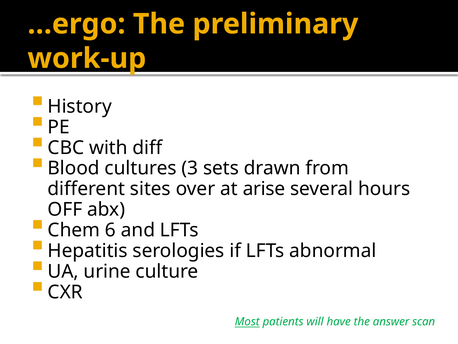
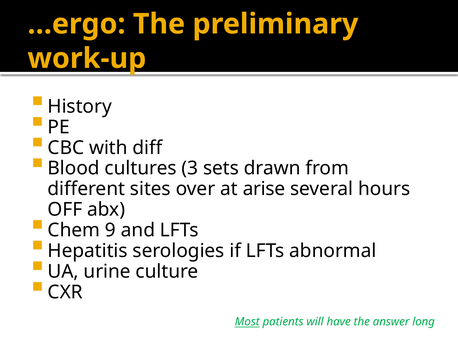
6: 6 -> 9
scan: scan -> long
